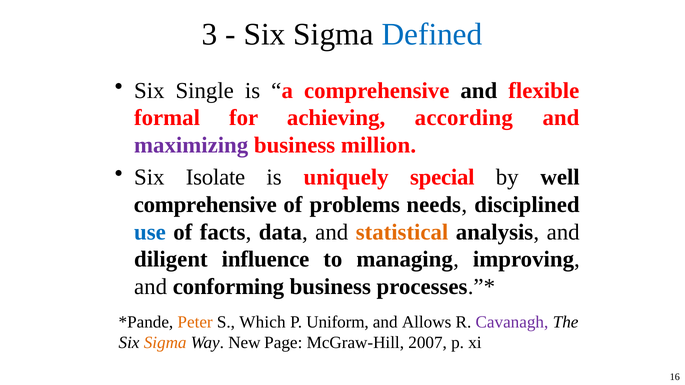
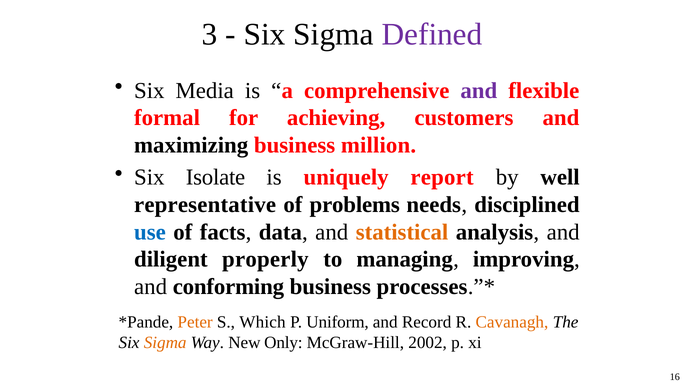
Defined colour: blue -> purple
Single: Single -> Media
and at (479, 91) colour: black -> purple
according: according -> customers
maximizing colour: purple -> black
special: special -> report
comprehensive at (205, 205): comprehensive -> representative
influence: influence -> properly
Allows: Allows -> Record
Cavanagh colour: purple -> orange
Page: Page -> Only
2007: 2007 -> 2002
